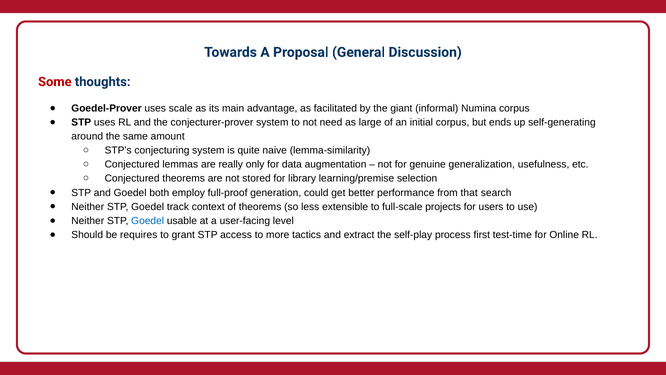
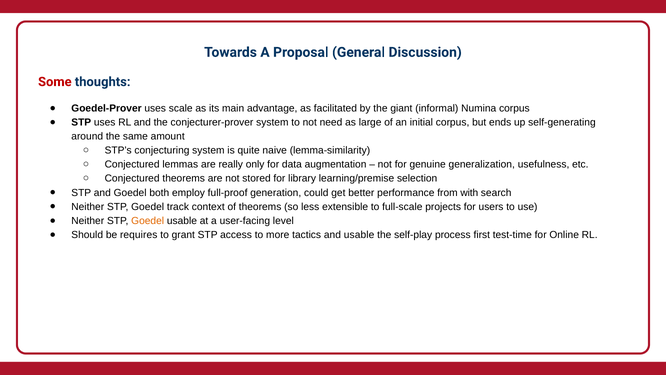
that: that -> with
Goedel at (148, 221) colour: blue -> orange
and extract: extract -> usable
